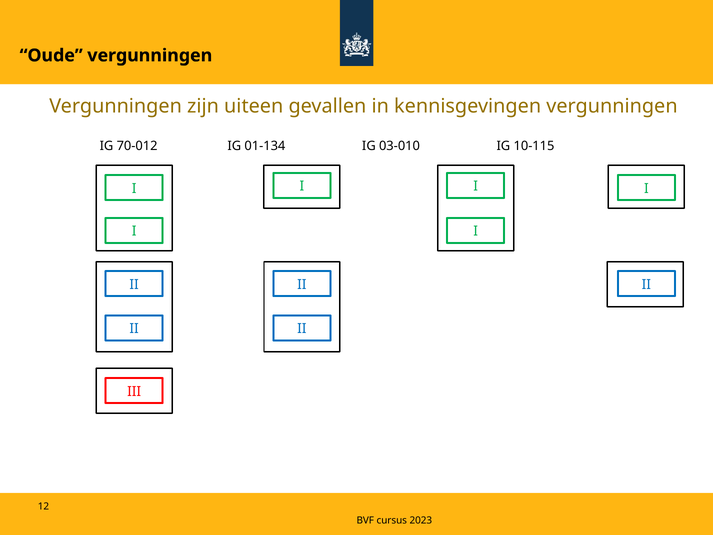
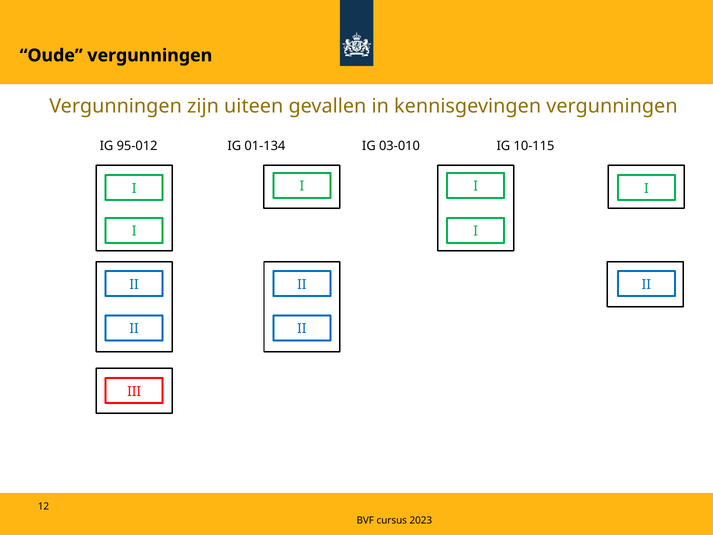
70-012: 70-012 -> 95-012
